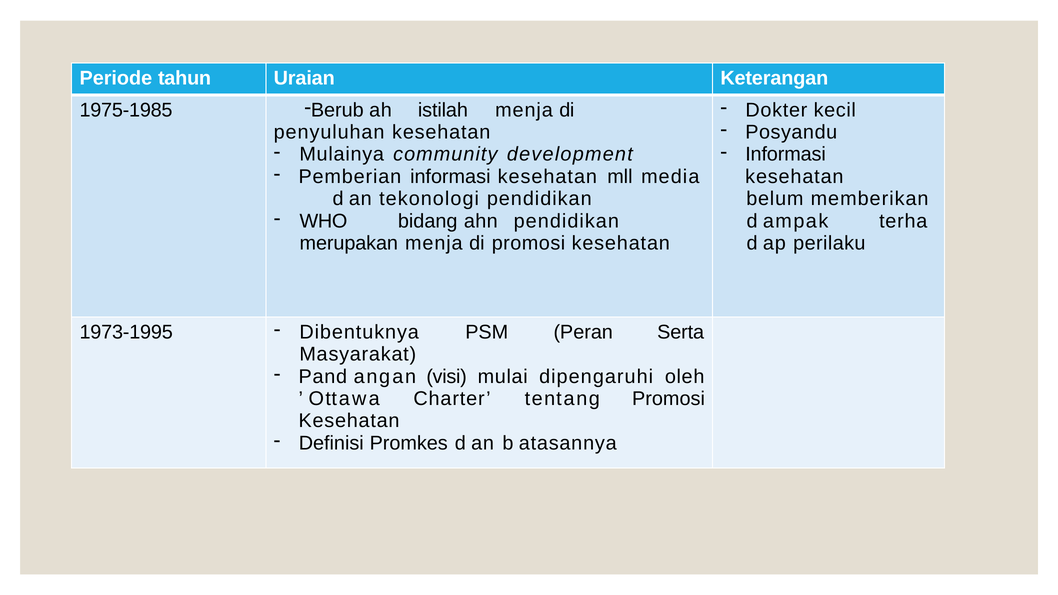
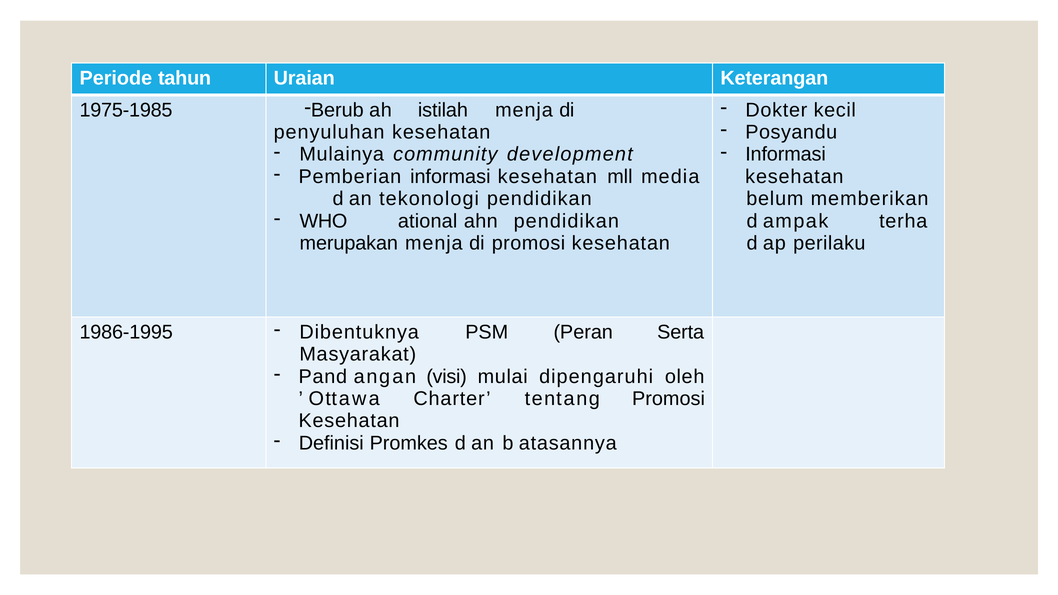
bidang: bidang -> ational
1973-1995: 1973-1995 -> 1986-1995
